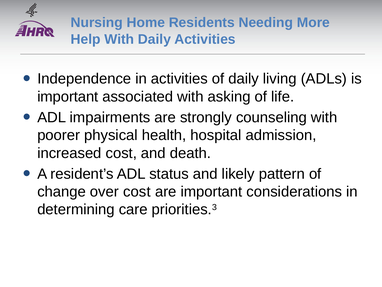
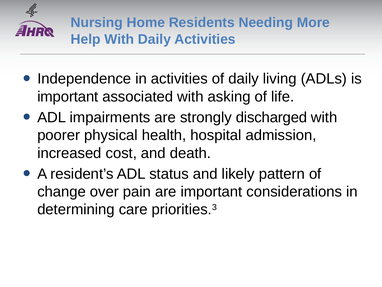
counseling: counseling -> discharged
over cost: cost -> pain
